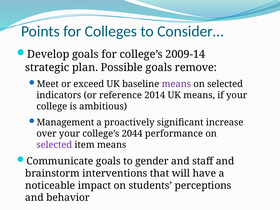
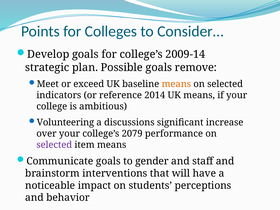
means at (176, 84) colour: purple -> orange
Management: Management -> Volunteering
proactively: proactively -> discussions
2044: 2044 -> 2079
